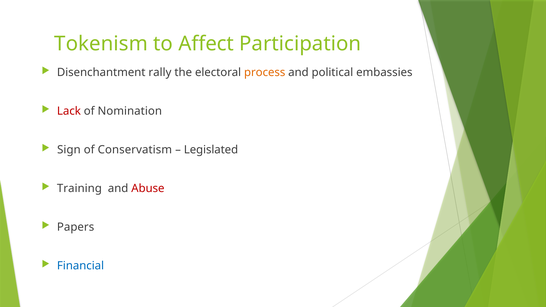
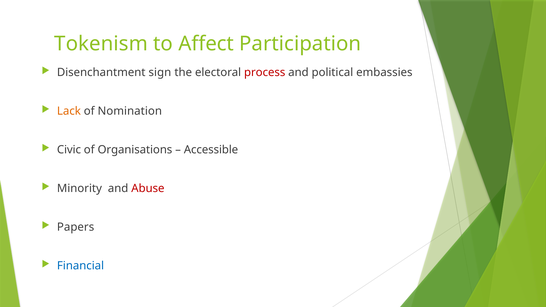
rally: rally -> sign
process colour: orange -> red
Lack colour: red -> orange
Sign: Sign -> Civic
Conservatism: Conservatism -> Organisations
Legislated: Legislated -> Accessible
Training: Training -> Minority
